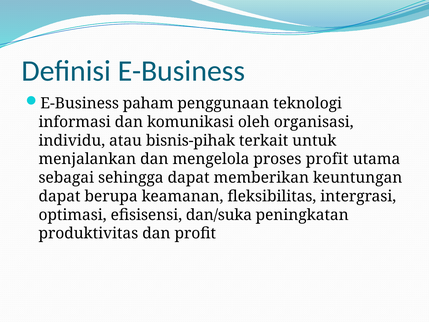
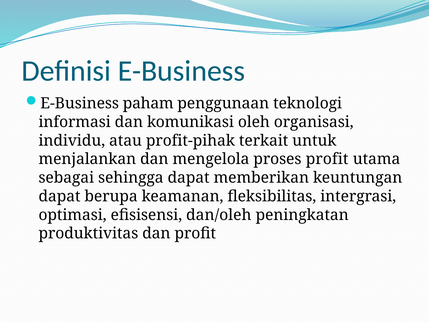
bisnis-pihak: bisnis-pihak -> profit-pihak
dan/suka: dan/suka -> dan/oleh
